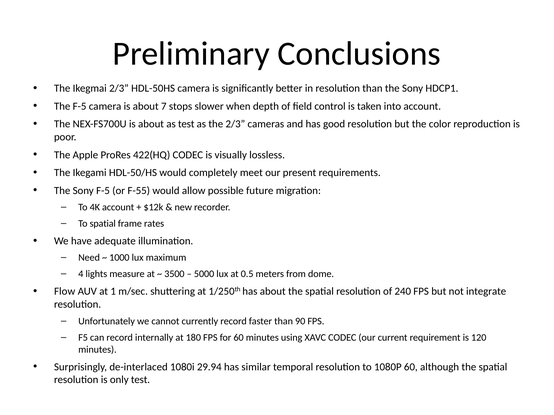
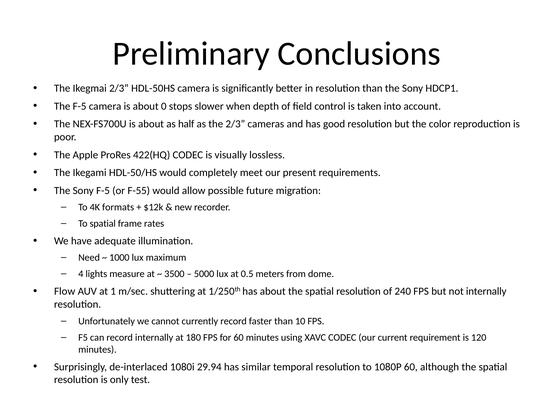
7: 7 -> 0
as test: test -> half
4K account: account -> formats
not integrate: integrate -> internally
90: 90 -> 10
